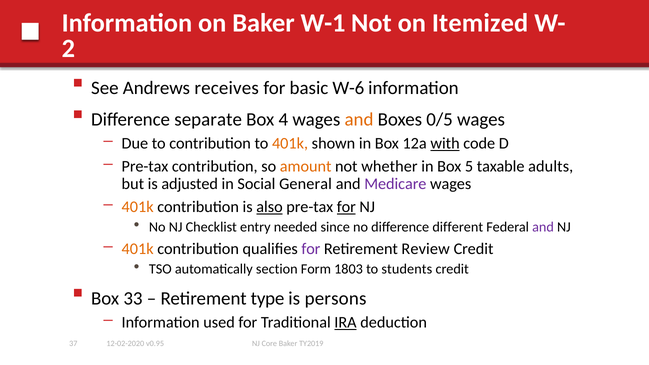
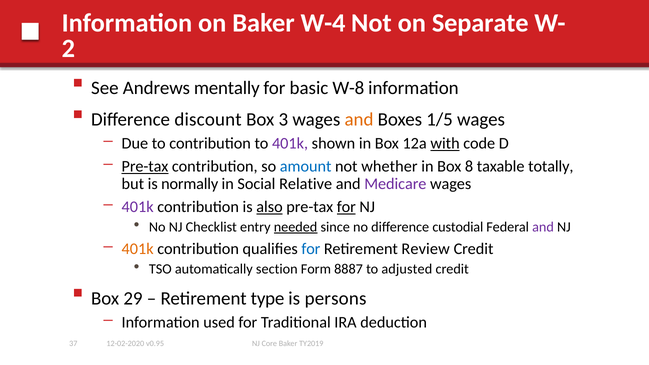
W-1: W-1 -> W-4
Itemized: Itemized -> Separate
receives: receives -> mentally
W-6: W-6 -> W-8
separate: separate -> discount
4: 4 -> 3
0/5: 0/5 -> 1/5
401k at (290, 144) colour: orange -> purple
Pre-tax at (145, 167) underline: none -> present
amount colour: orange -> blue
5: 5 -> 8
adults: adults -> totally
adjusted: adjusted -> normally
General: General -> Relative
401k at (138, 207) colour: orange -> purple
needed underline: none -> present
different: different -> custodial
for at (311, 249) colour: purple -> blue
1803: 1803 -> 8887
students: students -> adjusted
33: 33 -> 29
IRA underline: present -> none
